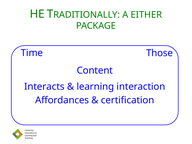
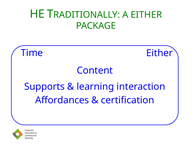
Time Those: Those -> Either
Interacts: Interacts -> Supports
